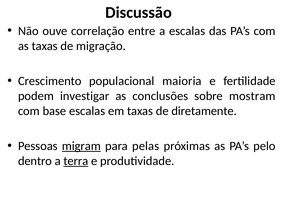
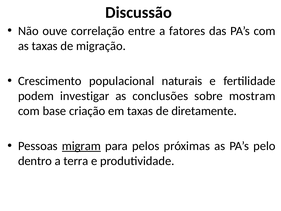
a escalas: escalas -> fatores
maioria: maioria -> naturais
base escalas: escalas -> criação
pelas: pelas -> pelos
terra underline: present -> none
